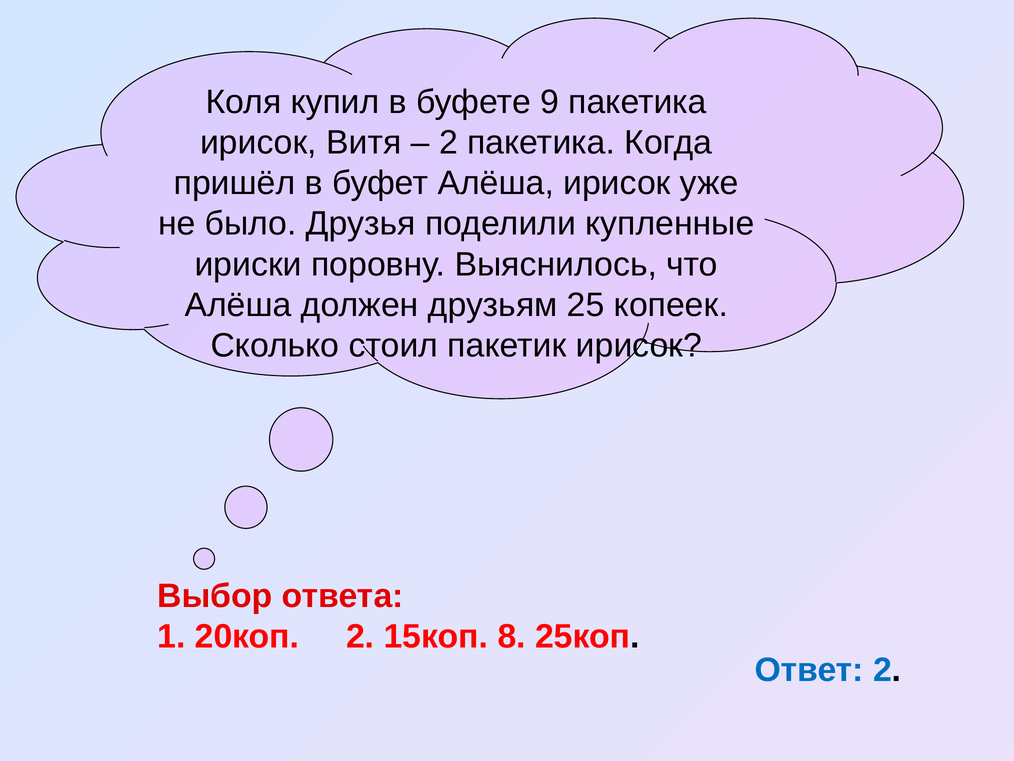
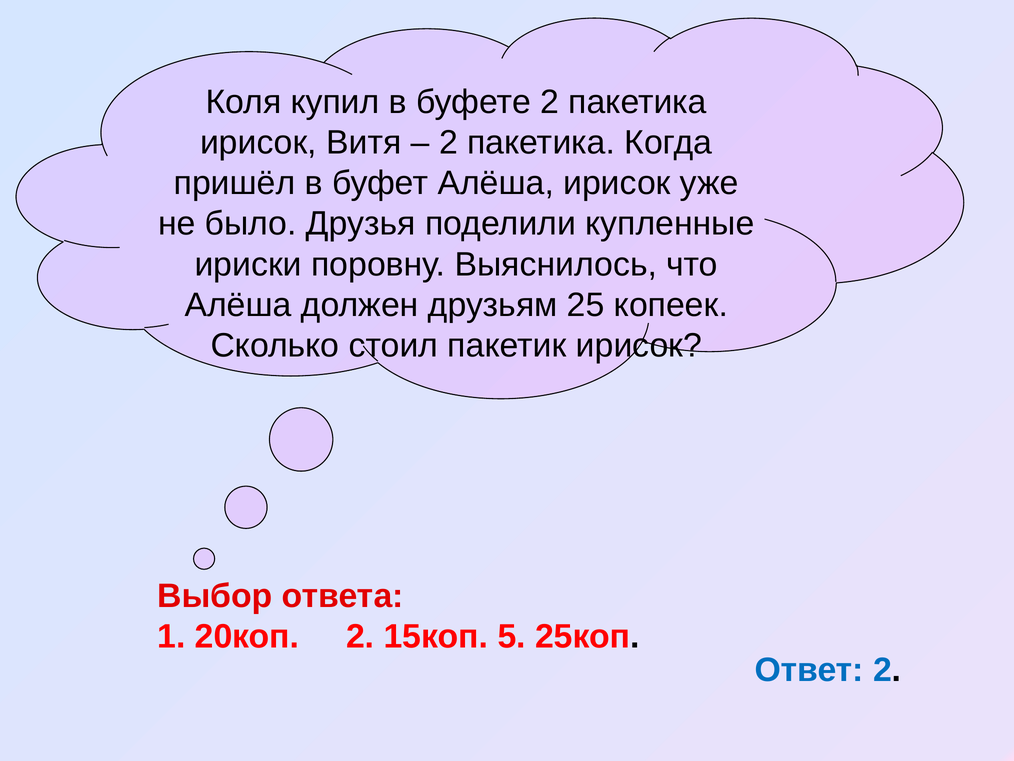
буфете 9: 9 -> 2
8: 8 -> 5
